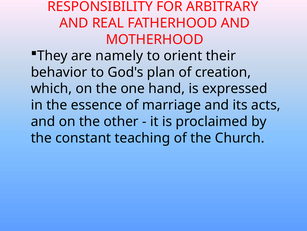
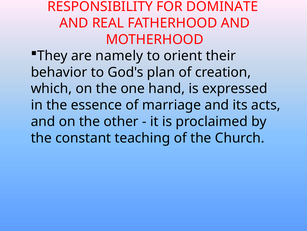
ARBITRARY: ARBITRARY -> DOMINATE
